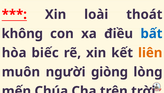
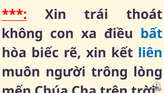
loài: loài -> trái
liên colour: orange -> blue
giòng: giòng -> trông
